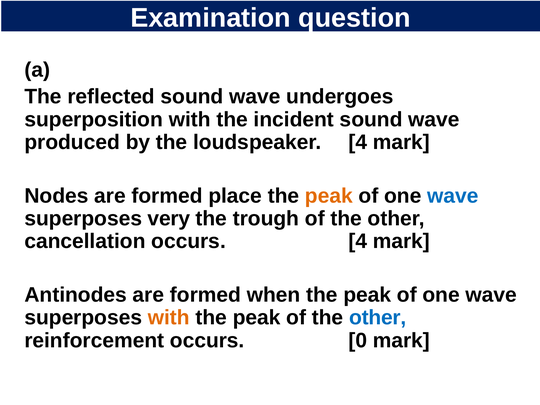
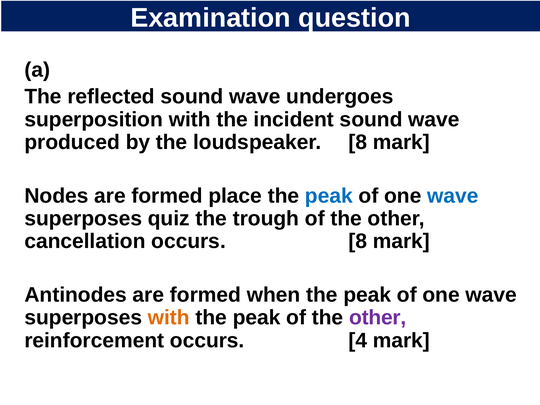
loudspeaker 4: 4 -> 8
peak at (329, 196) colour: orange -> blue
very: very -> quiz
occurs 4: 4 -> 8
other at (378, 318) colour: blue -> purple
0: 0 -> 4
